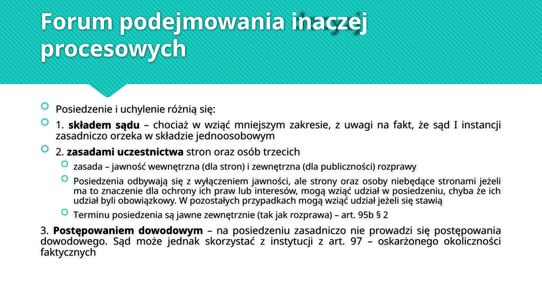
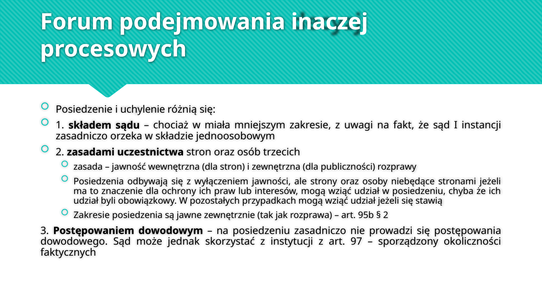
w wziąć: wziąć -> miała
Terminu at (92, 215): Terminu -> Zakresie
oskarżonego: oskarżonego -> sporządzony
